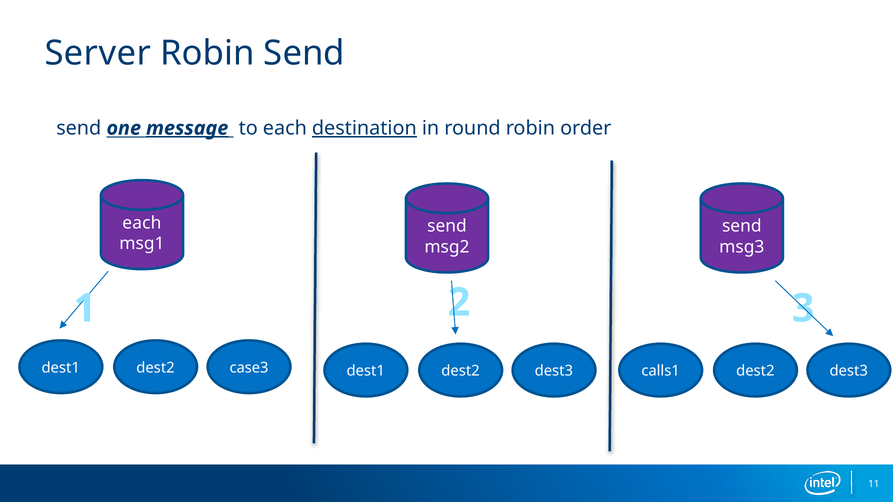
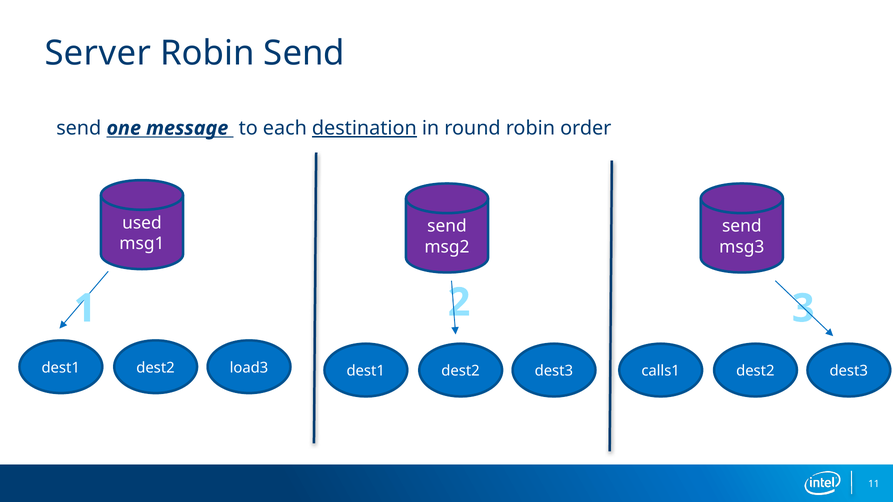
message underline: present -> none
each at (142, 223): each -> used
case3: case3 -> load3
